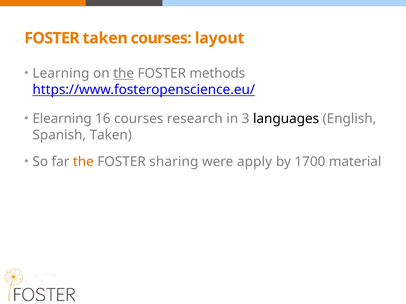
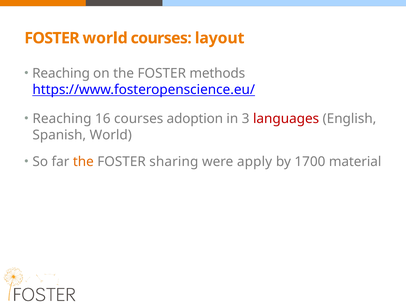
FOSTER taken: taken -> world
Learning at (61, 74): Learning -> Reaching
the at (124, 74) underline: present -> none
Elearning at (62, 119): Elearning -> Reaching
research: research -> adoption
languages colour: black -> red
Spanish Taken: Taken -> World
